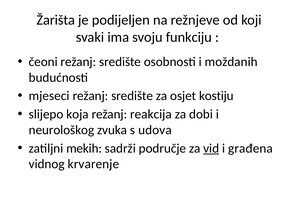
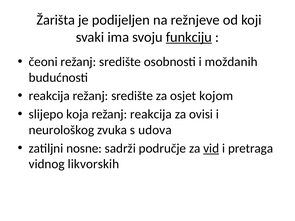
funkciju underline: none -> present
mjeseci at (49, 96): mjeseci -> reakcija
kostiju: kostiju -> kojom
dobi: dobi -> ovisi
mekih: mekih -> nosne
građena: građena -> pretraga
krvarenje: krvarenje -> likvorskih
